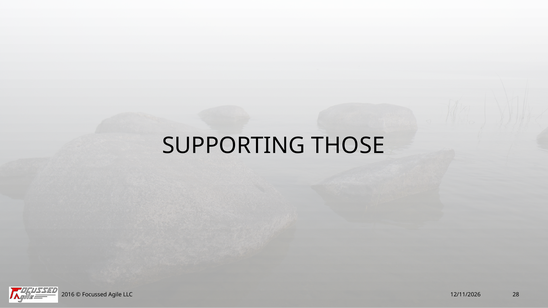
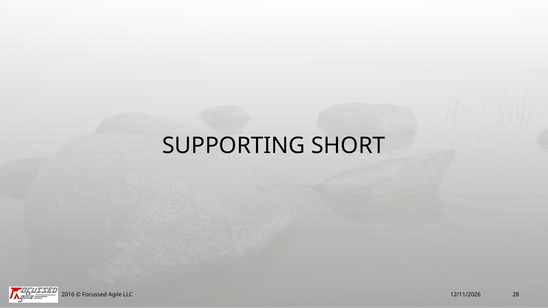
THOSE: THOSE -> SHORT
